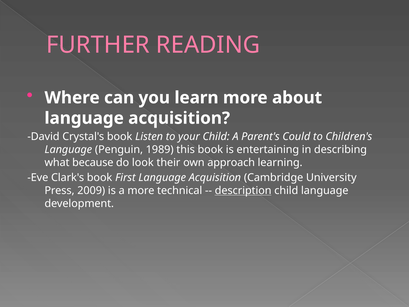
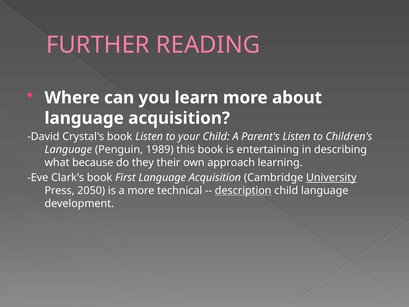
Parent's Could: Could -> Listen
look: look -> they
University underline: none -> present
2009: 2009 -> 2050
